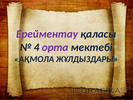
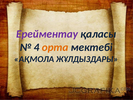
орта colour: purple -> orange
